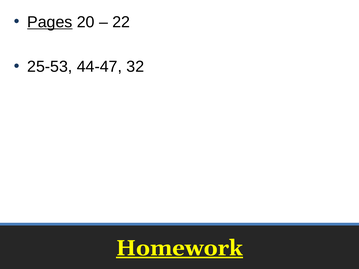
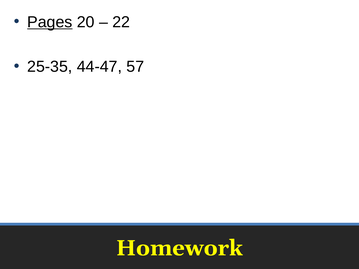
25-53: 25-53 -> 25-35
32: 32 -> 57
Homework underline: present -> none
